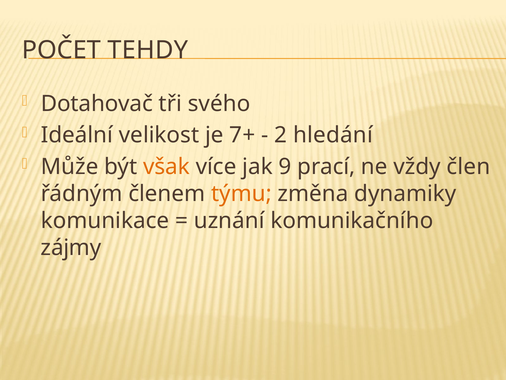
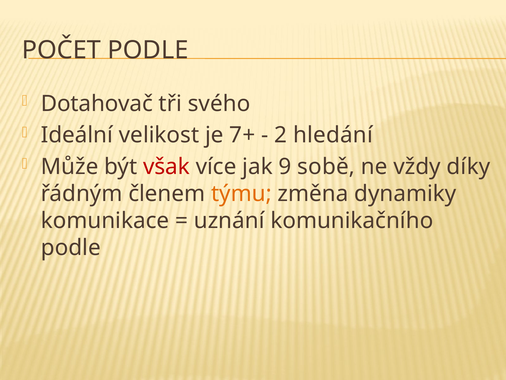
POČET TEHDY: TEHDY -> PODLE
však colour: orange -> red
prací: prací -> sobě
člen: člen -> díky
zájmy at (71, 248): zájmy -> podle
